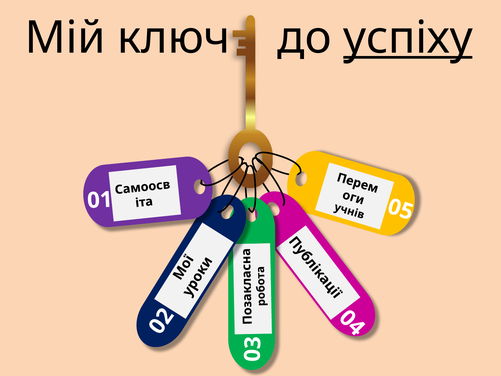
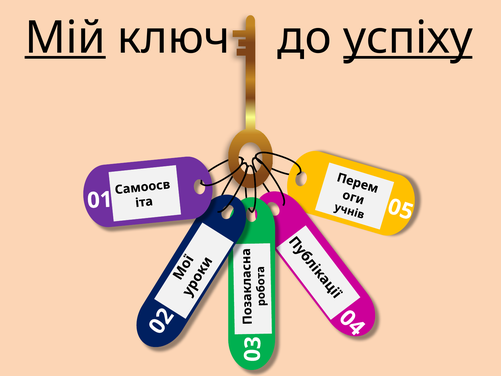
Мій underline: none -> present
